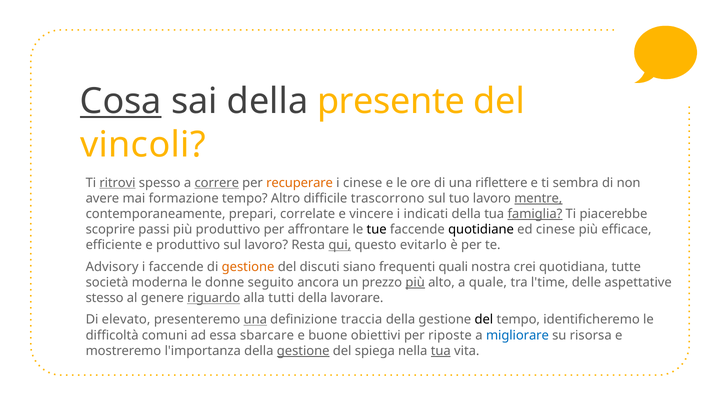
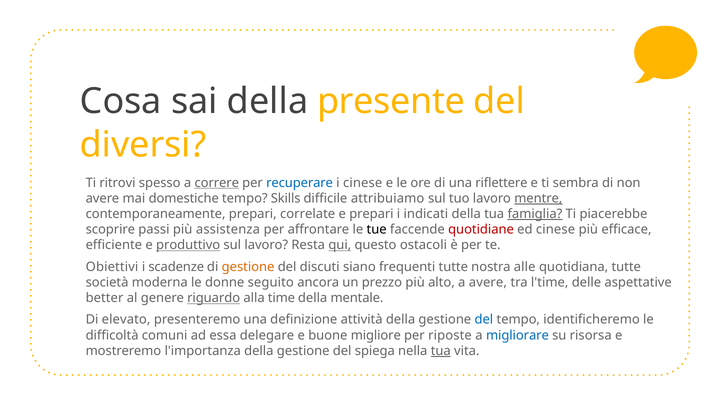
Cosa underline: present -> none
vincoli: vincoli -> diversi
ritrovi underline: present -> none
recuperare colour: orange -> blue
formazione: formazione -> domestiche
Altro: Altro -> Skills
trascorrono: trascorrono -> attribuiamo
e vincere: vincere -> prepari
più produttivo: produttivo -> assistenza
quotidiane colour: black -> red
produttivo at (188, 245) underline: none -> present
evitarlo: evitarlo -> ostacoli
Advisory: Advisory -> Obiettivi
i faccende: faccende -> scadenze
frequenti quali: quali -> tutte
crei: crei -> alle
più at (415, 282) underline: present -> none
a quale: quale -> avere
stesso: stesso -> better
tutti: tutti -> time
lavorare: lavorare -> mentale
una at (255, 320) underline: present -> none
traccia: traccia -> attività
del at (484, 320) colour: black -> blue
sbarcare: sbarcare -> delegare
obiettivi: obiettivi -> migliore
gestione at (303, 351) underline: present -> none
